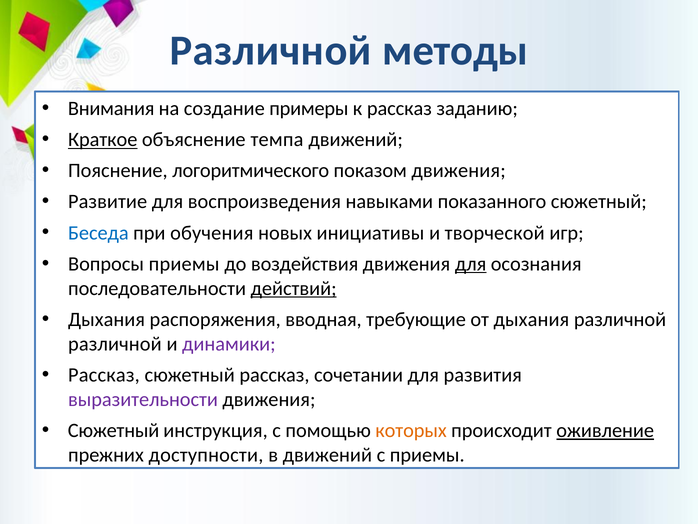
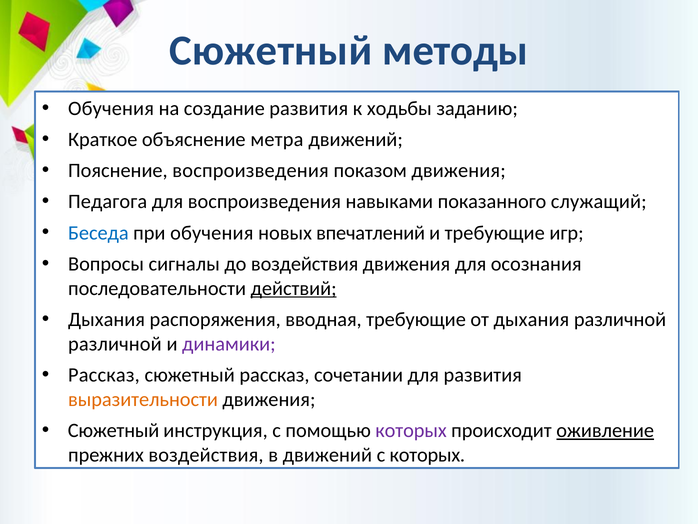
Различной at (271, 51): Различной -> Сюжетный
Внимания at (111, 108): Внимания -> Обучения
создание примеры: примеры -> развития
к рассказ: рассказ -> ходьбы
Краткое underline: present -> none
темпа: темпа -> метра
Пояснение логоритмического: логоритмического -> воспроизведения
Развитие: Развитие -> Педагога
показанного сюжетный: сюжетный -> служащий
инициативы: инициативы -> впечатлений
и творческой: творческой -> требующие
Вопросы приемы: приемы -> сигналы
для at (471, 264) underline: present -> none
выразительности colour: purple -> orange
которых at (411, 430) colour: orange -> purple
прежних доступности: доступности -> воздействия
с приемы: приемы -> которых
